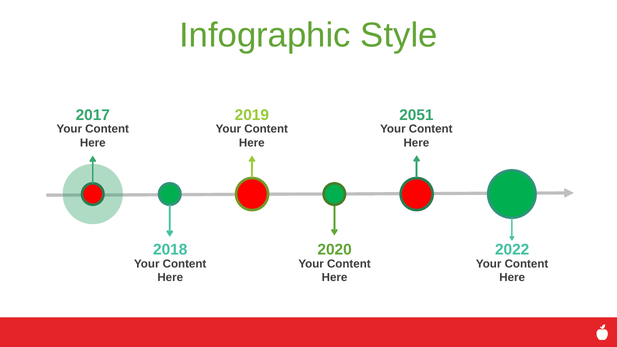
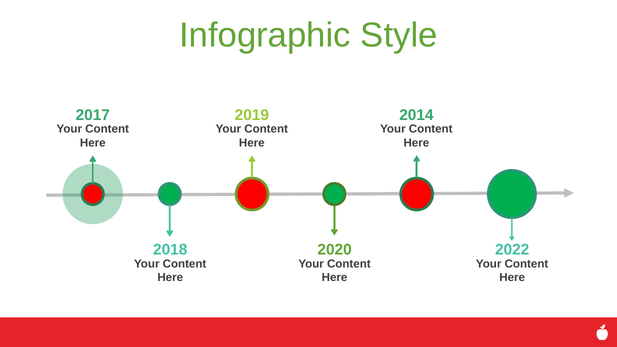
2051: 2051 -> 2014
